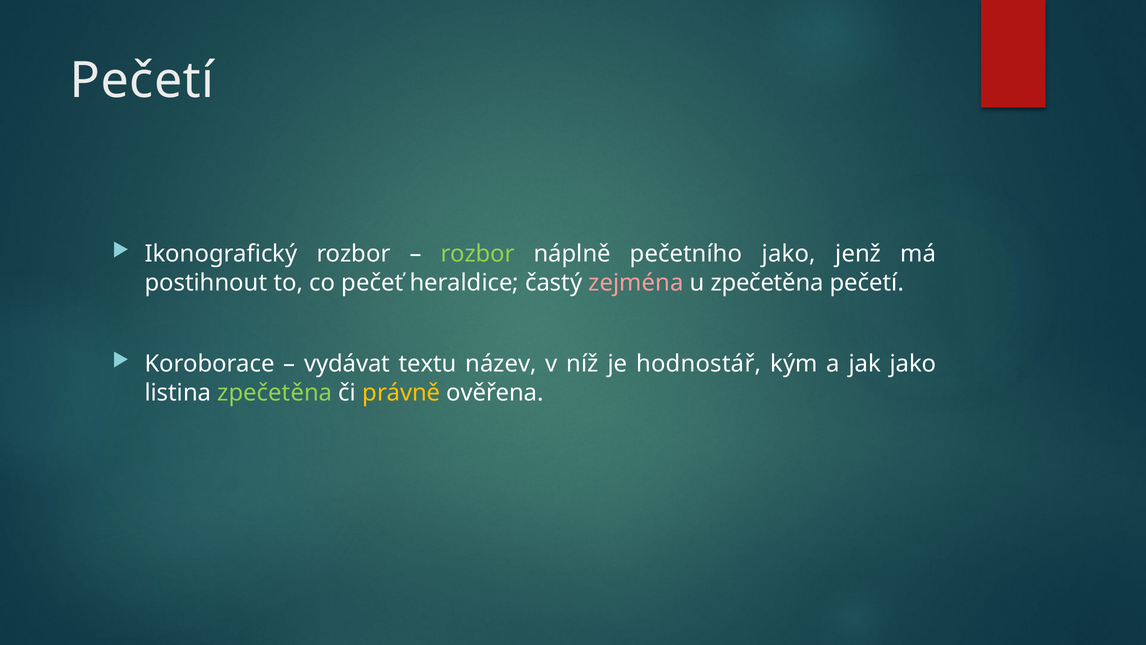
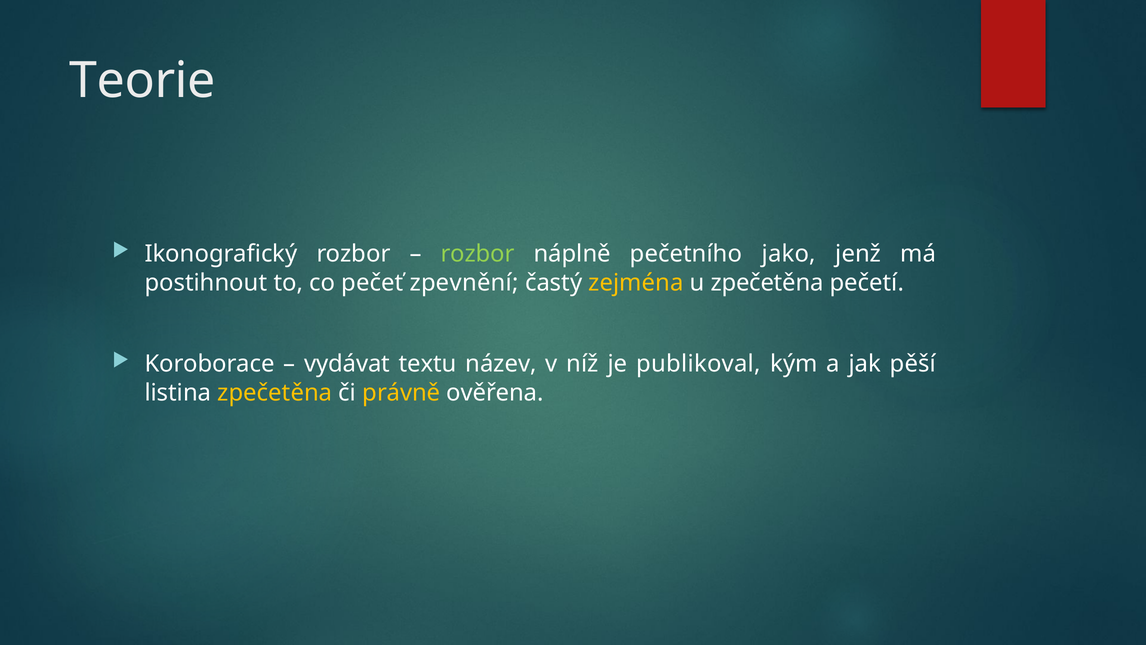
Pečetí at (142, 80): Pečetí -> Teorie
heraldice: heraldice -> zpevnění
zejména colour: pink -> yellow
hodnostář: hodnostář -> publikoval
jak jako: jako -> pěší
zpečetěna at (275, 392) colour: light green -> yellow
